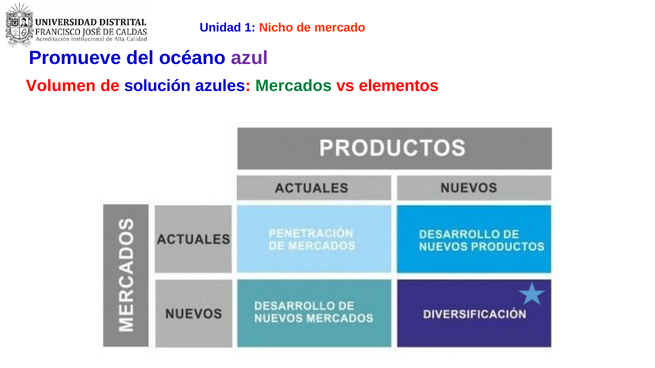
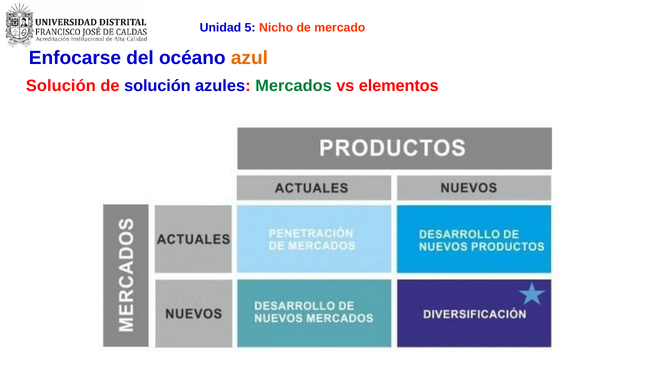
1: 1 -> 5
Promueve: Promueve -> Enfocarse
azul colour: purple -> orange
Volumen at (61, 86): Volumen -> Solución
